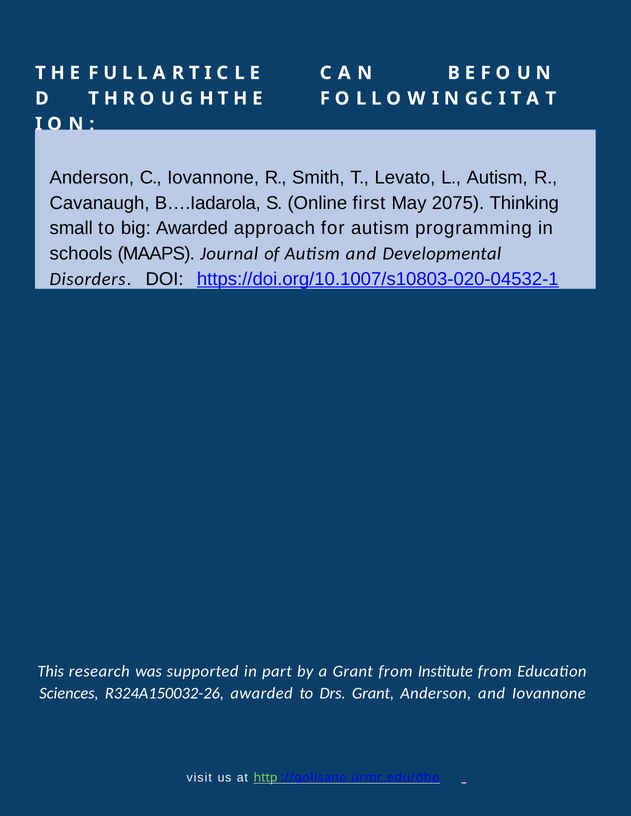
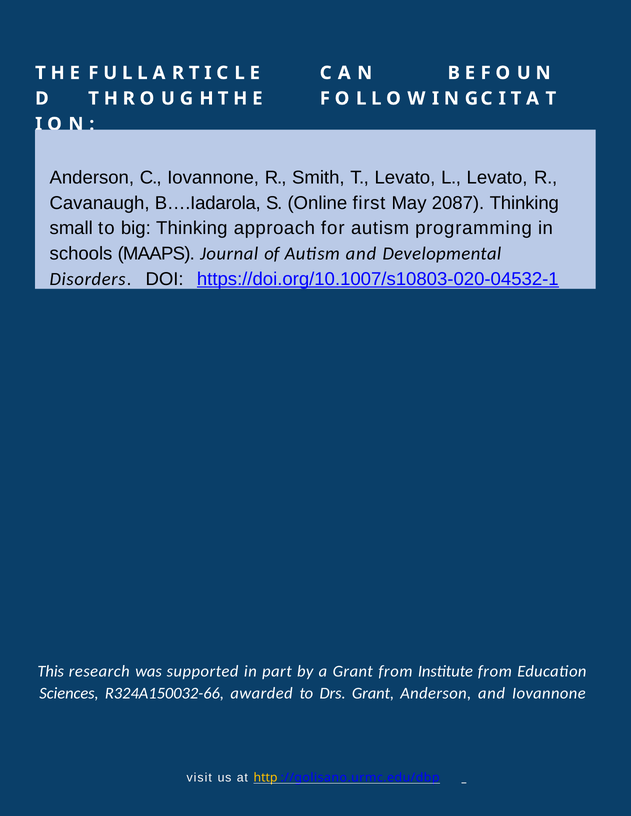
L Autism: Autism -> Levato
2075: 2075 -> 2087
big Awarded: Awarded -> Thinking
R324A150032-26: R324A150032-26 -> R324A150032-66
http colour: light green -> yellow
